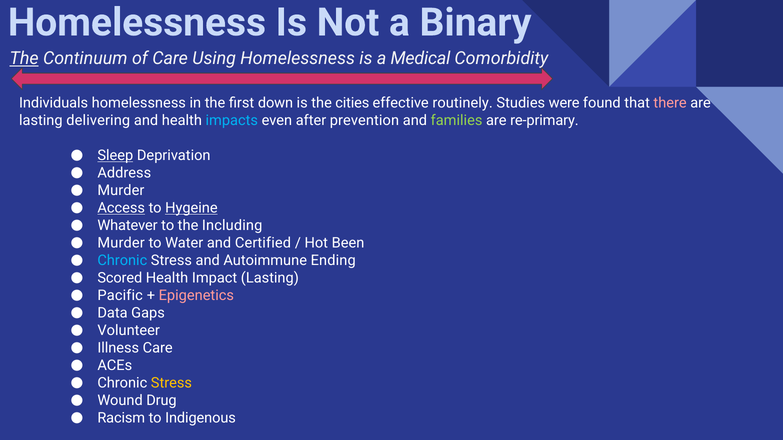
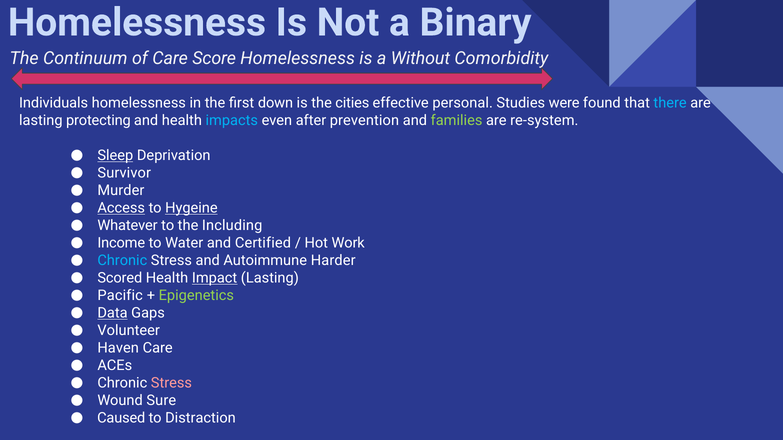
The at (24, 58) underline: present -> none
Using: Using -> Score
Medical: Medical -> Without
routinely: routinely -> personal
there colour: pink -> light blue
delivering: delivering -> protecting
re-primary: re-primary -> re-system
Address: Address -> Survivor
Murder at (121, 243): Murder -> Income
Been: Been -> Work
Ending: Ending -> Harder
Impact underline: none -> present
Epigenetics colour: pink -> light green
Data underline: none -> present
Illness: Illness -> Haven
Stress at (171, 383) colour: yellow -> pink
Drug: Drug -> Sure
Racism: Racism -> Caused
Indigenous: Indigenous -> Distraction
